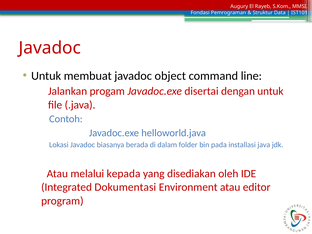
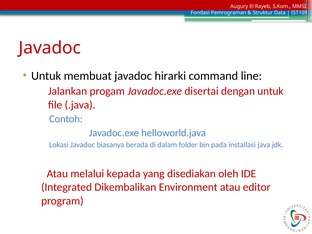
object: object -> hirarki
Dokumentasi: Dokumentasi -> Dikembalikan
